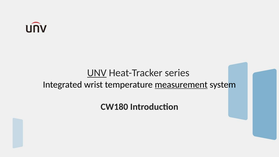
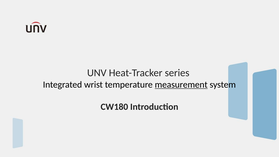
UNV underline: present -> none
